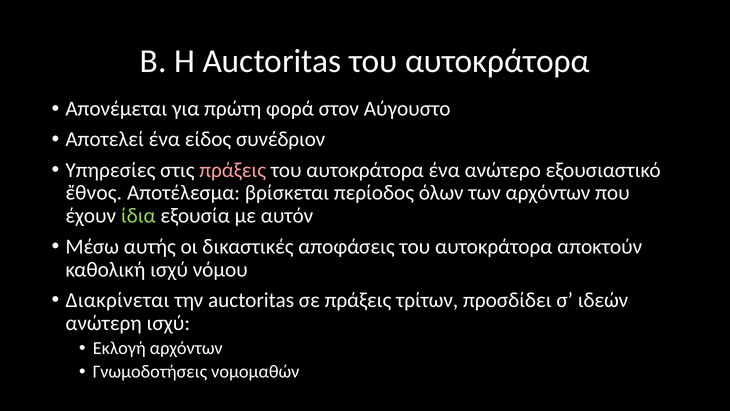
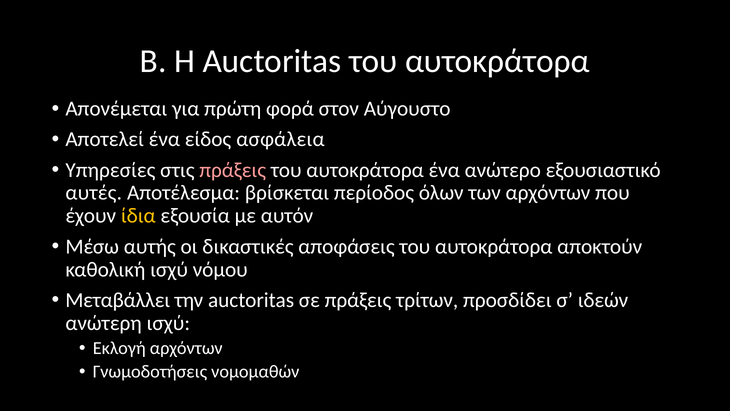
συνέδριον: συνέδριον -> ασφάλεια
ἔθνος: ἔθνος -> αυτές
ίδια colour: light green -> yellow
Διακρίνεται: Διακρίνεται -> Μεταβάλλει
